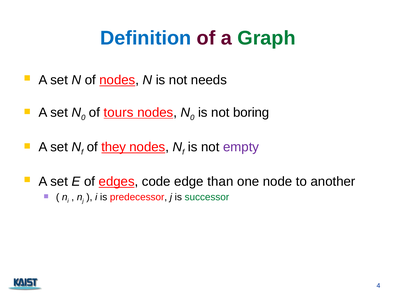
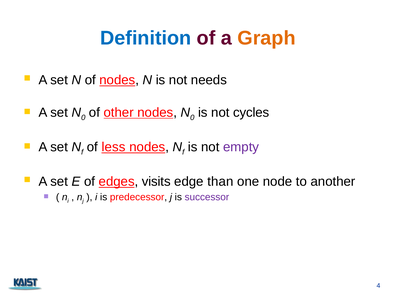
Graph colour: green -> orange
tours: tours -> other
boring: boring -> cycles
they: they -> less
code: code -> visits
successor colour: green -> purple
